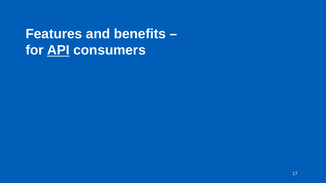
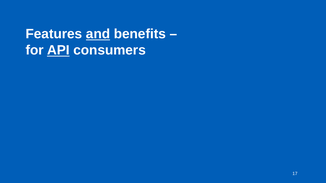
and underline: none -> present
